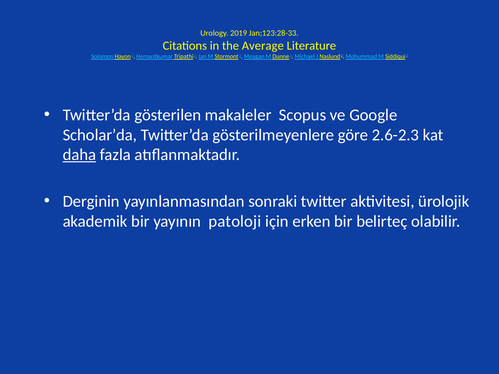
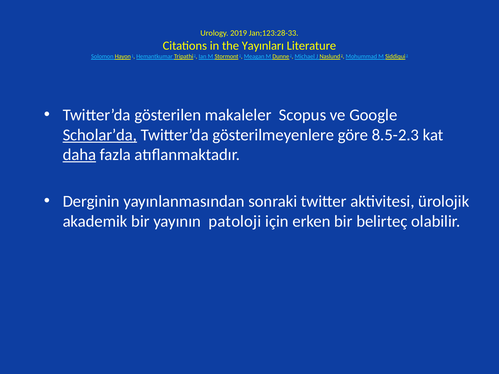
Average: Average -> Yayınları
Scholar’da underline: none -> present
2.6-2.3: 2.6-2.3 -> 8.5-2.3
